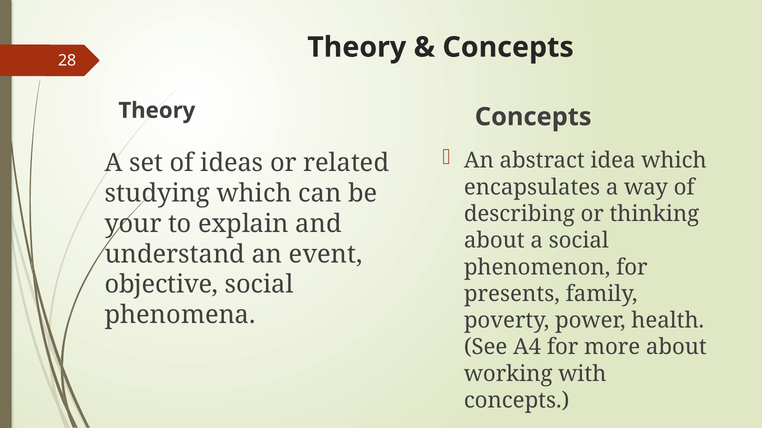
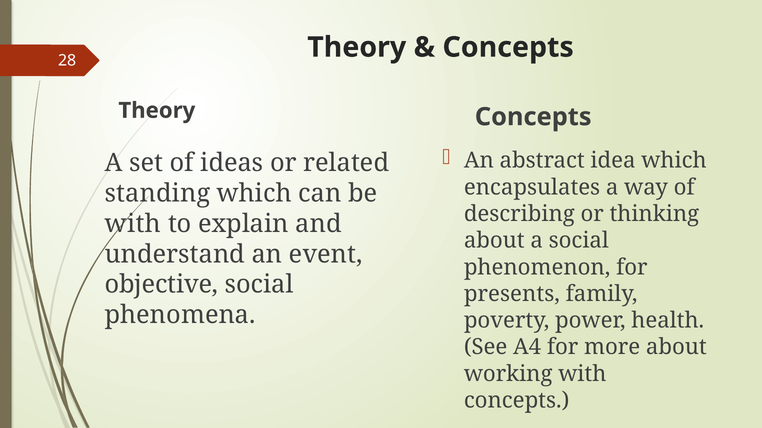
studying: studying -> standing
your at (133, 224): your -> with
